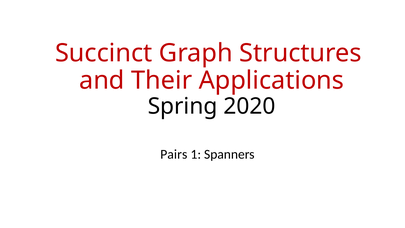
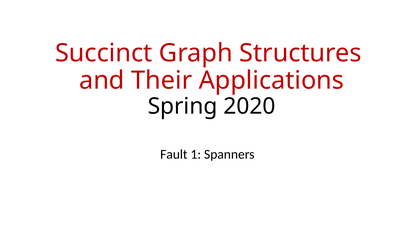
Pairs: Pairs -> Fault
